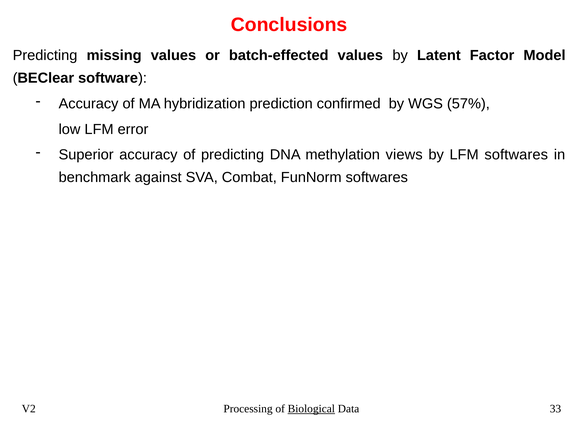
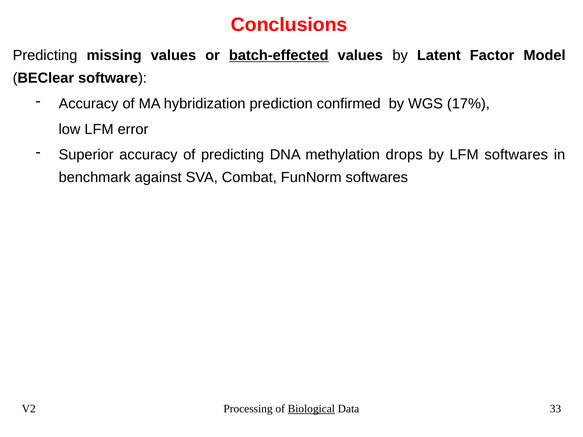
batch-effected underline: none -> present
57%: 57% -> 17%
views: views -> drops
